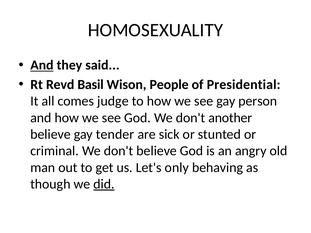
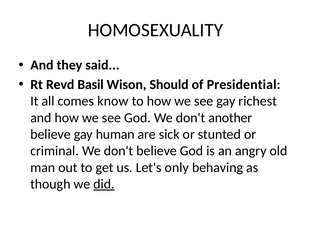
And at (42, 65) underline: present -> none
People: People -> Should
judge: judge -> know
person: person -> richest
tender: tender -> human
